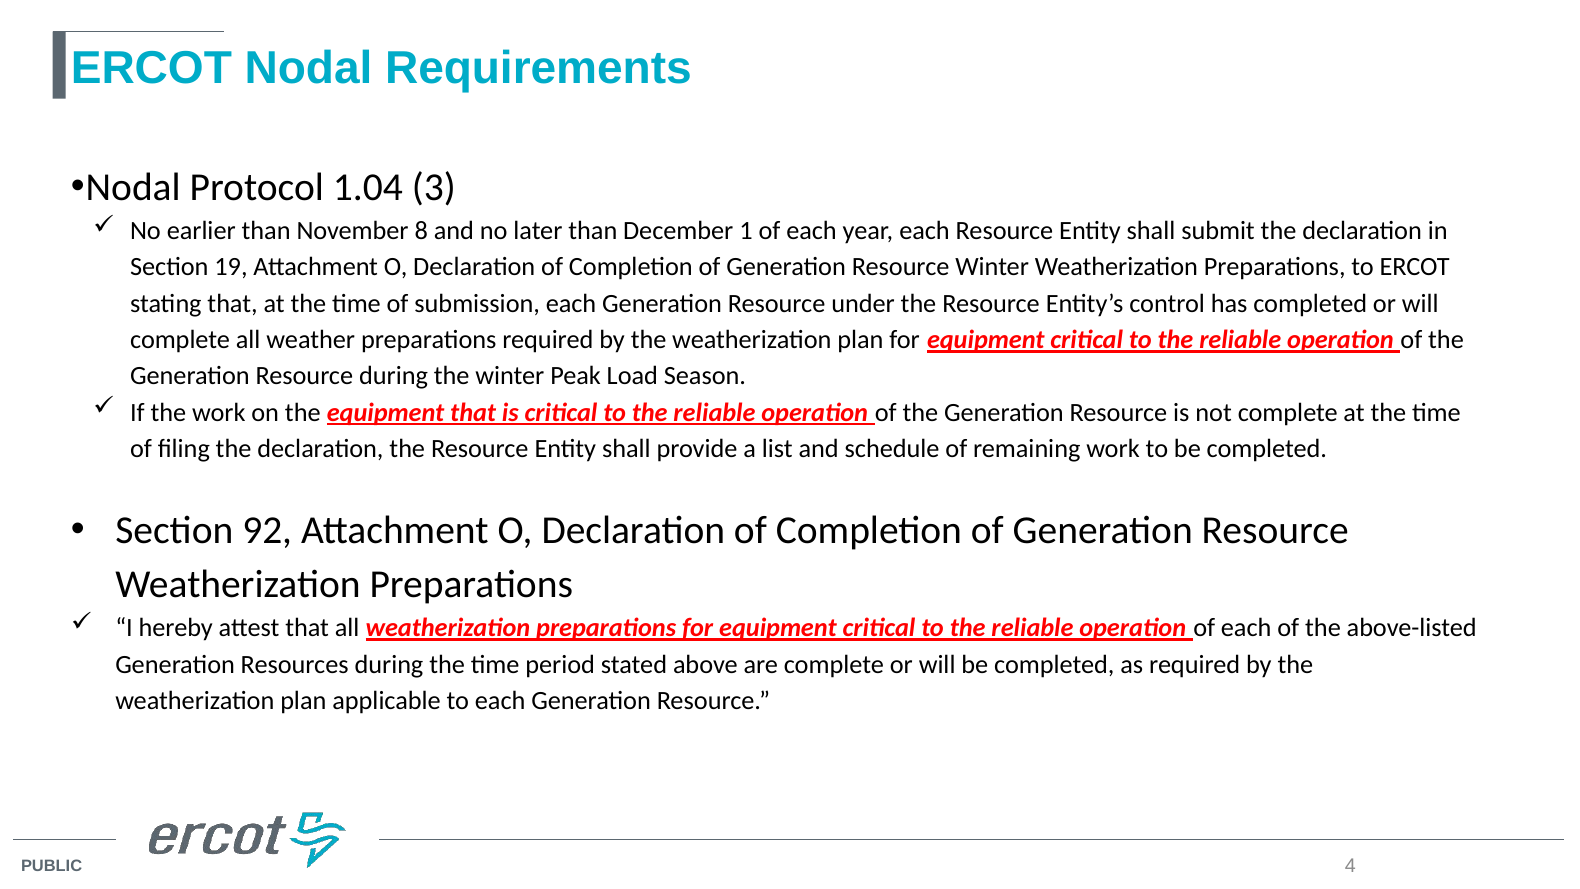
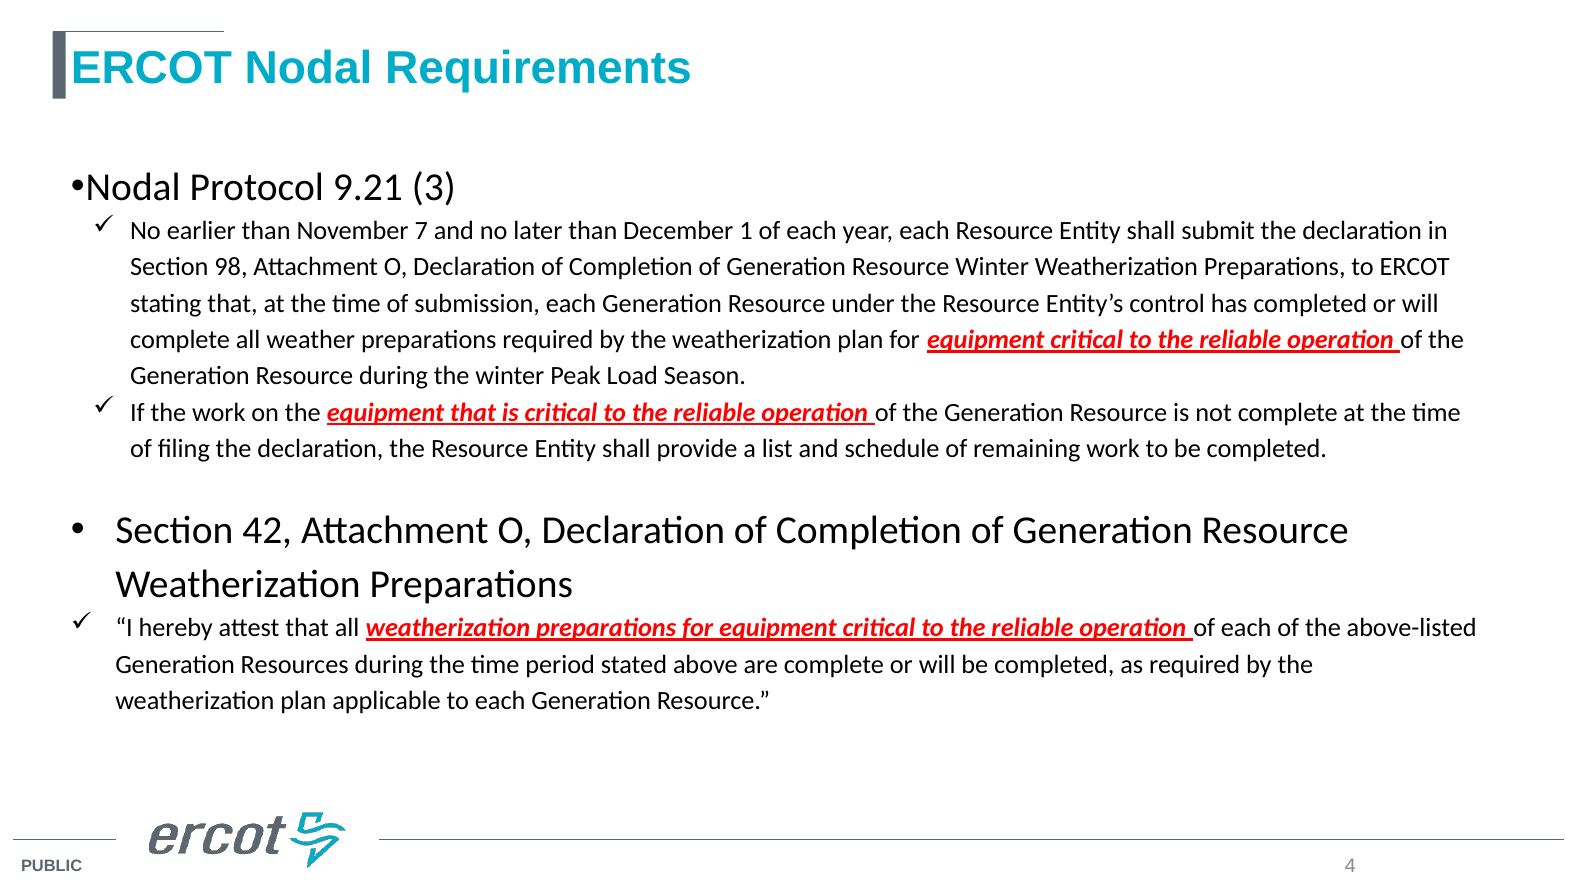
1.04: 1.04 -> 9.21
8: 8 -> 7
19: 19 -> 98
92: 92 -> 42
